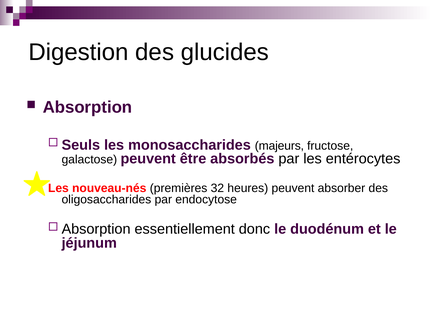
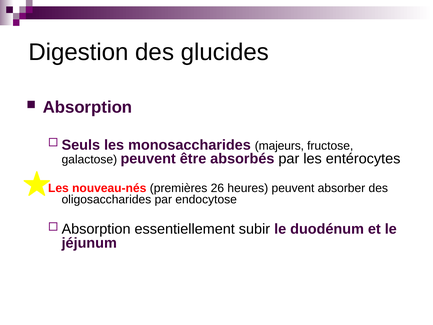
32: 32 -> 26
donc: donc -> subir
